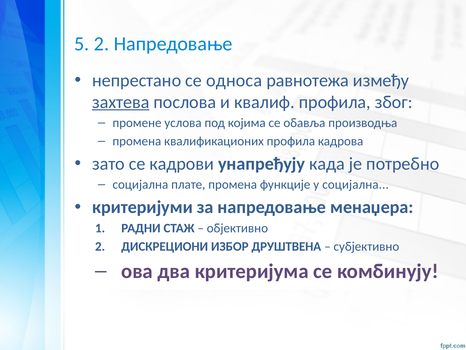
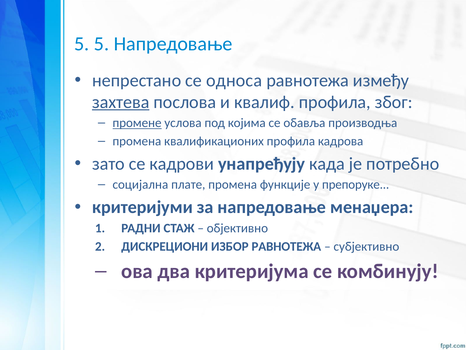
5 2: 2 -> 5
промене underline: none -> present
у социјална: социјална -> препоруке
ИЗБОР ДРУШТВЕНА: ДРУШТВЕНА -> РАВНОТЕЖА
